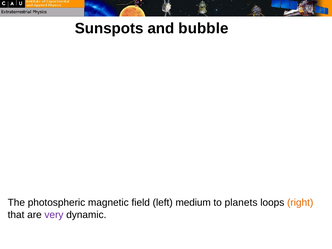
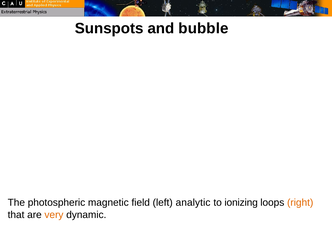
medium: medium -> analytic
planets: planets -> ionizing
very colour: purple -> orange
